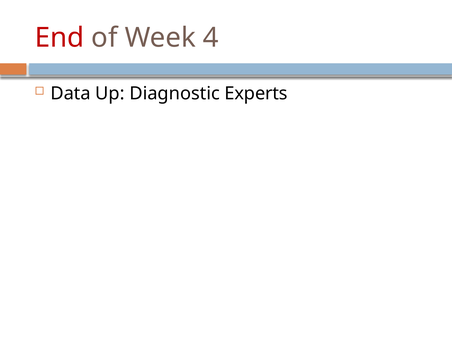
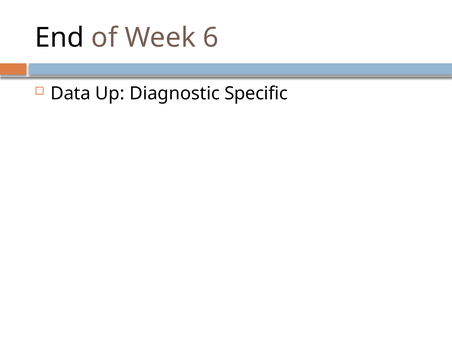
End colour: red -> black
4: 4 -> 6
Experts: Experts -> Specific
